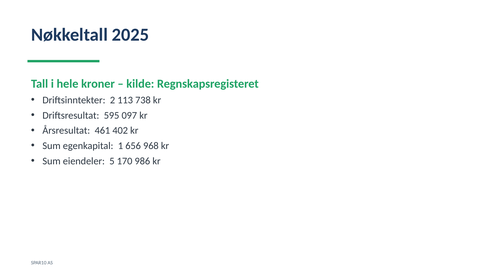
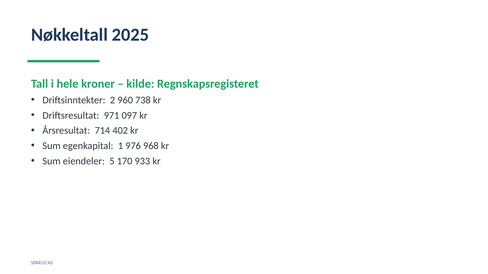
113: 113 -> 960
595: 595 -> 971
461: 461 -> 714
656: 656 -> 976
986: 986 -> 933
